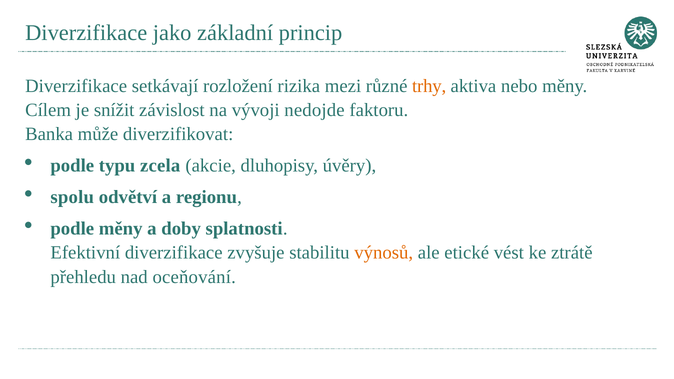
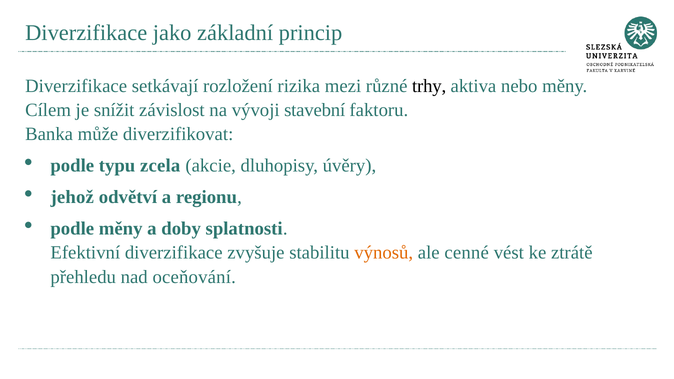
trhy colour: orange -> black
nedojde: nedojde -> stavební
spolu: spolu -> jehož
etické: etické -> cenné
